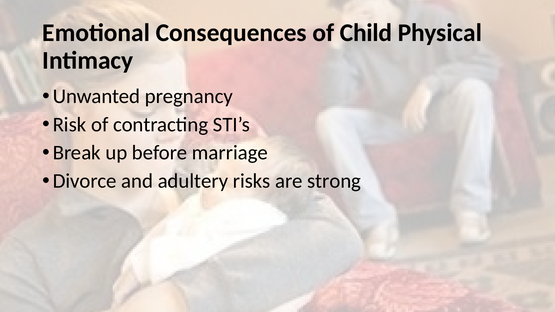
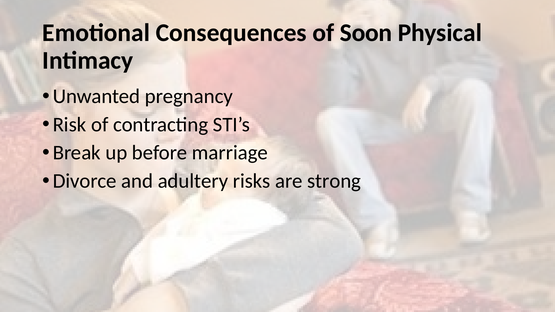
Child: Child -> Soon
